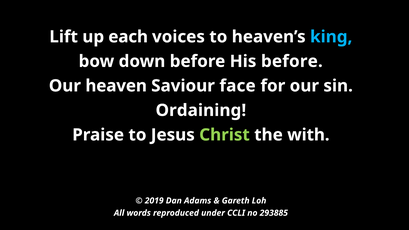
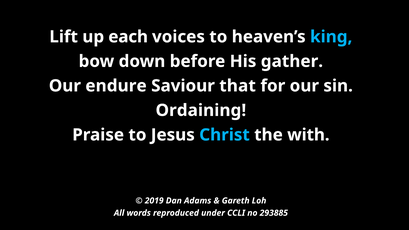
His before: before -> gather
heaven: heaven -> endure
face: face -> that
Christ colour: light green -> light blue
